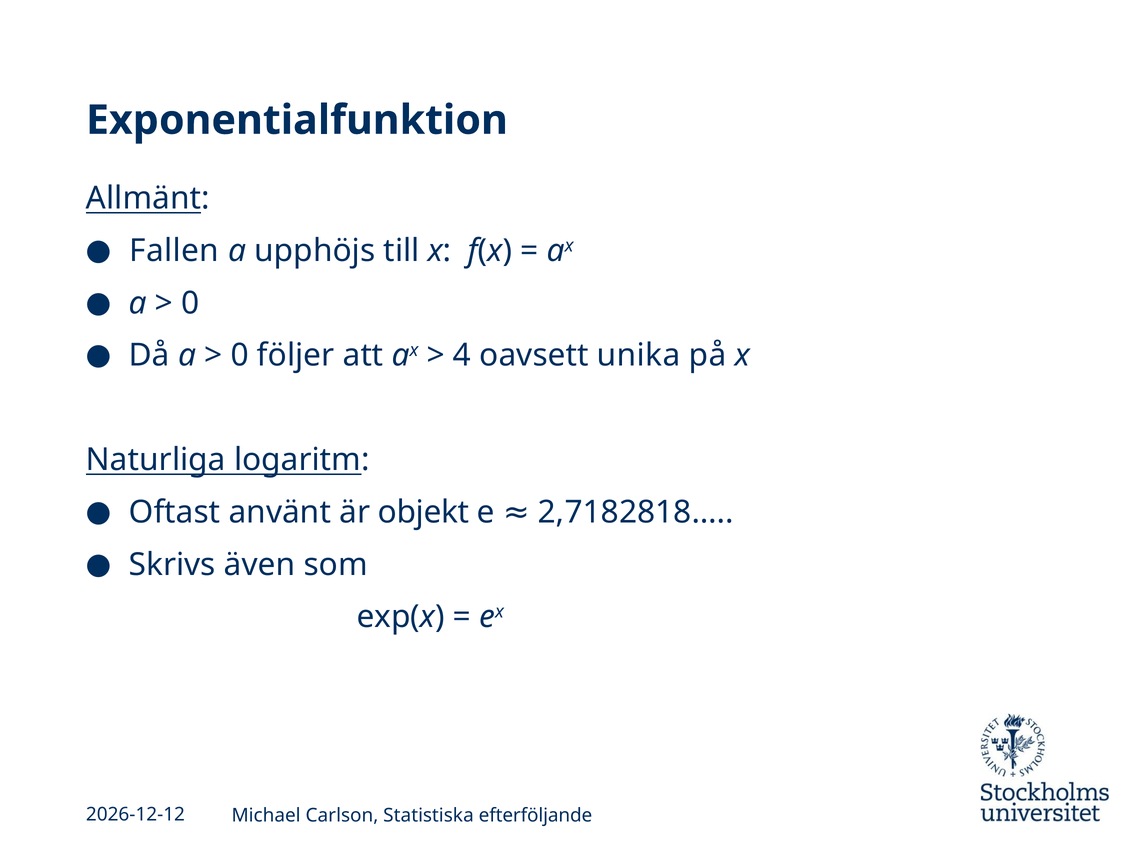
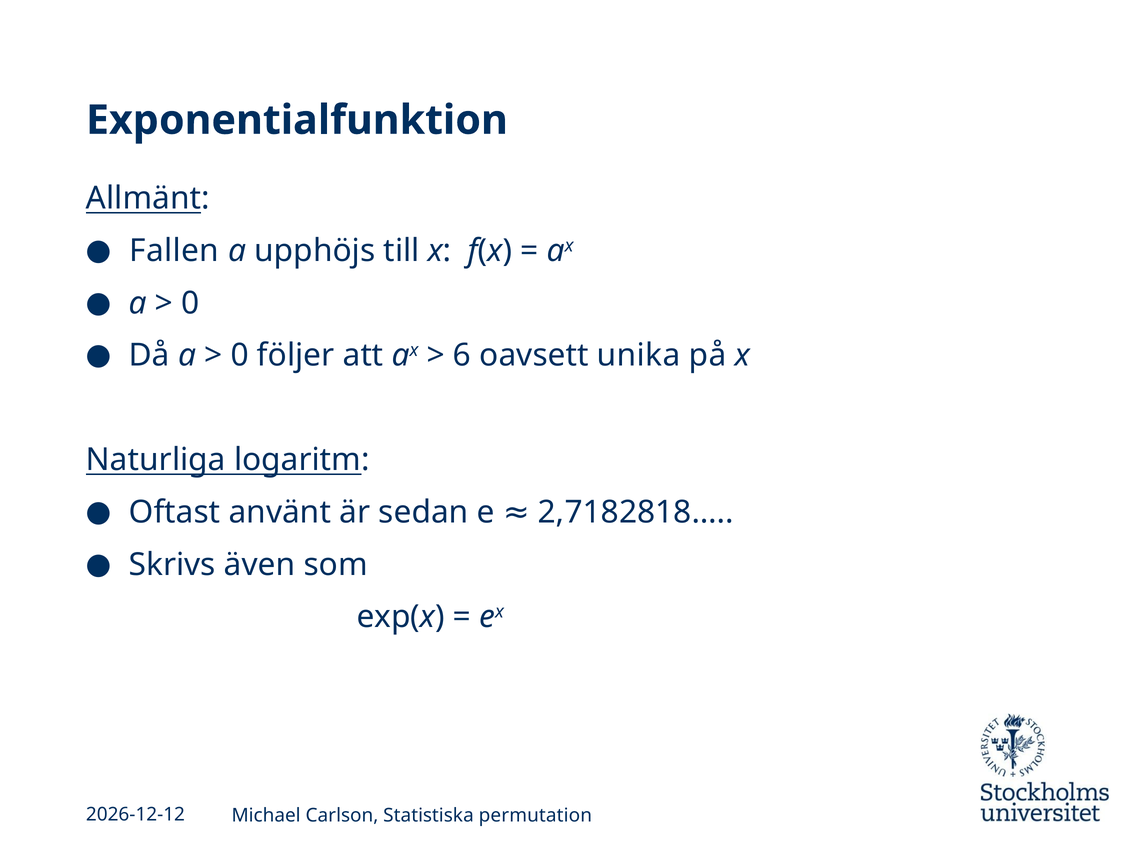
4: 4 -> 6
objekt: objekt -> sedan
efterföljande: efterföljande -> permutation
